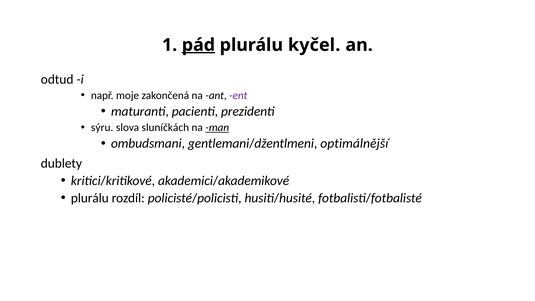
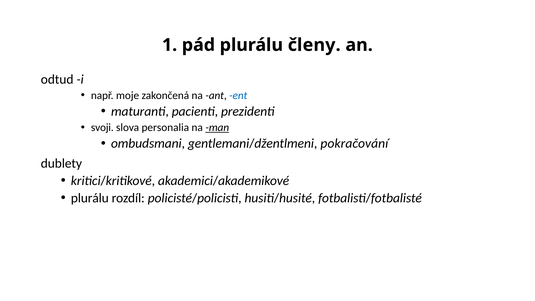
pád underline: present -> none
kyčel: kyčel -> členy
ent colour: purple -> blue
sýru: sýru -> svoji
sluníčkách: sluníčkách -> personalia
optimálnější: optimálnější -> pokračování
